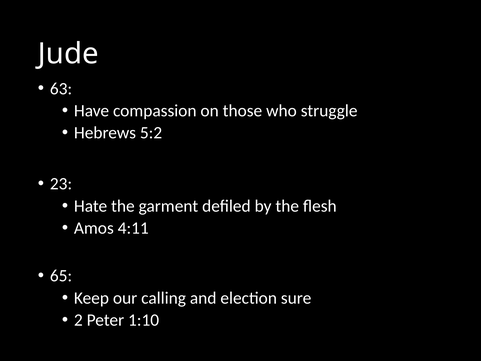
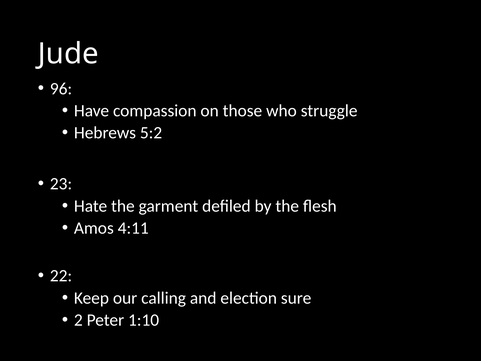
63: 63 -> 96
65: 65 -> 22
